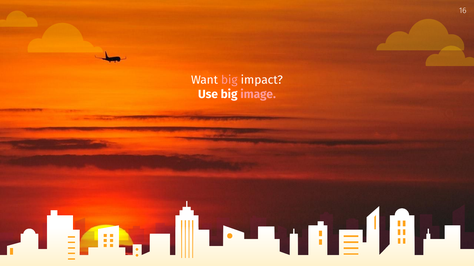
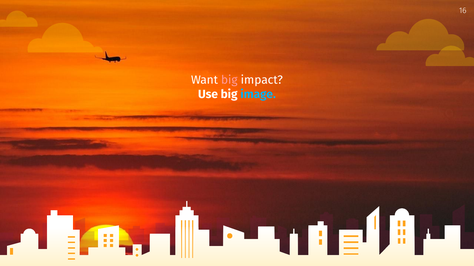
image colour: pink -> light blue
